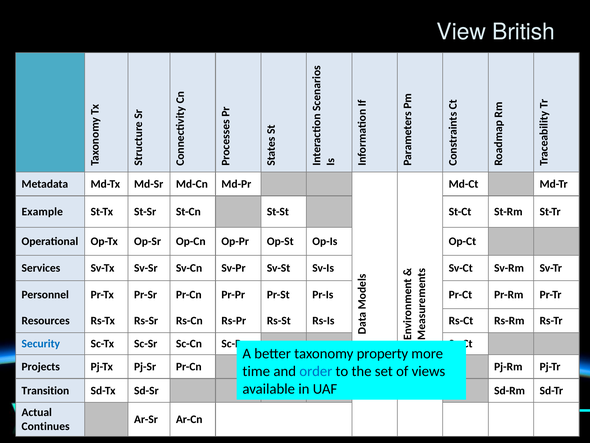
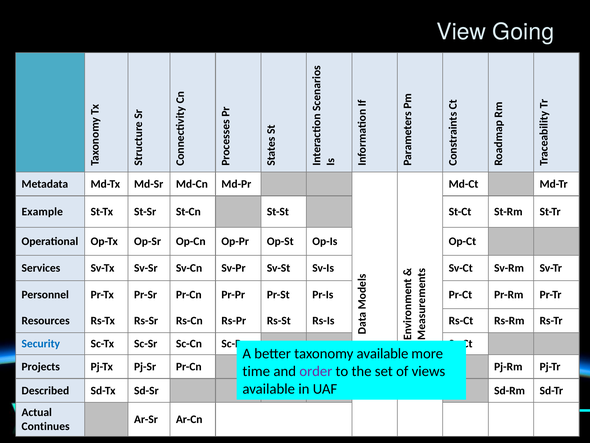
British: British -> Going
taxonomy property: property -> available
order colour: blue -> purple
Transition: Transition -> Described
